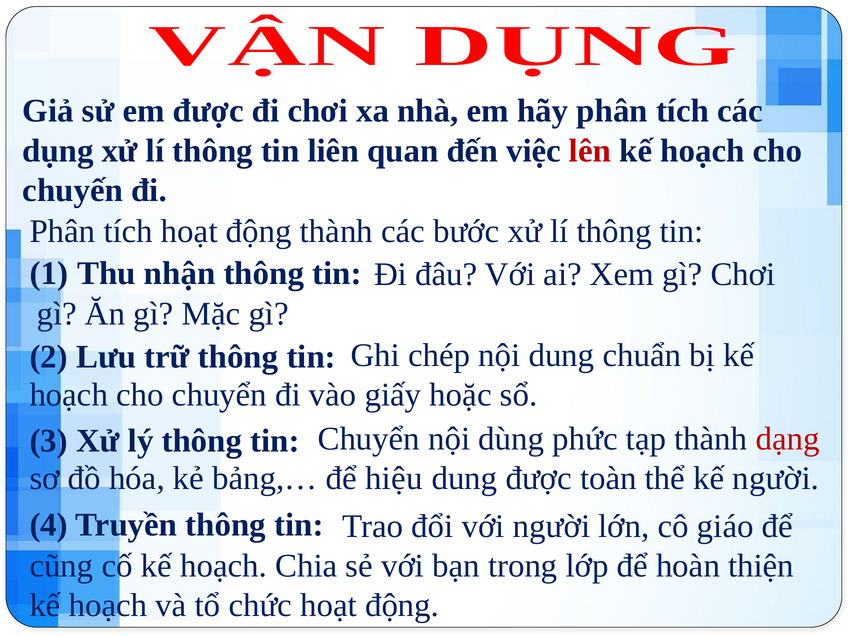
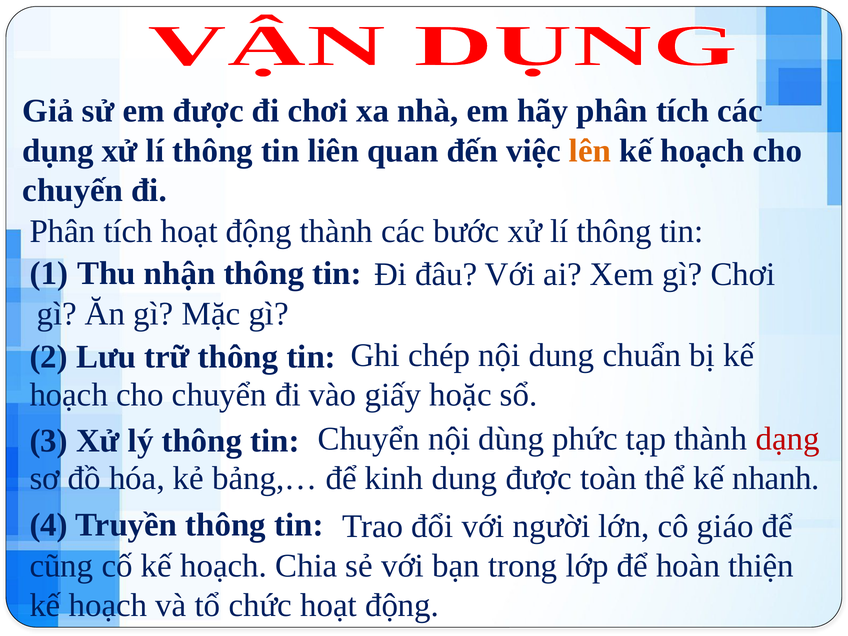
lên colour: red -> orange
hiệu: hiệu -> kinh
kế người: người -> nhanh
